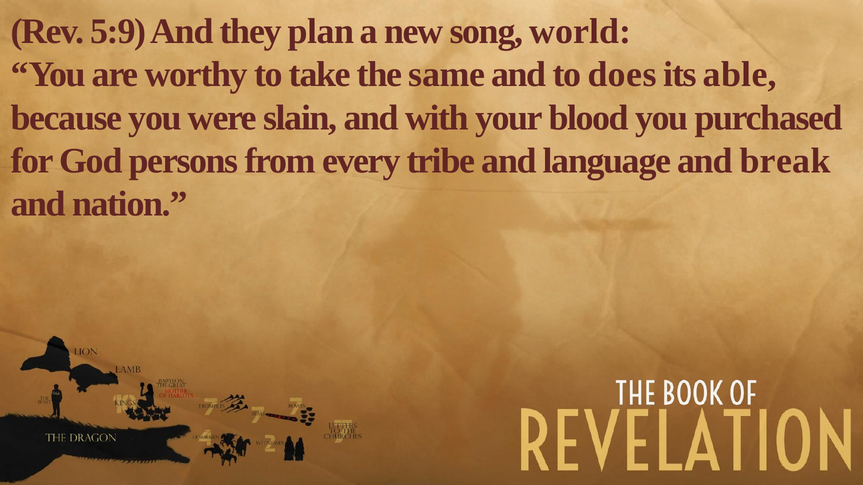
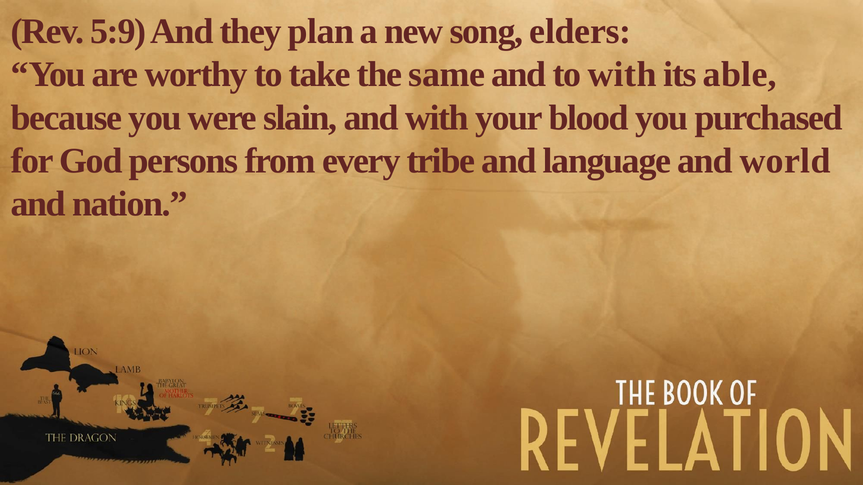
world: world -> elders
to does: does -> with
break: break -> world
